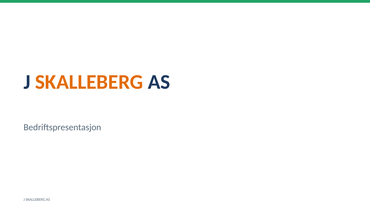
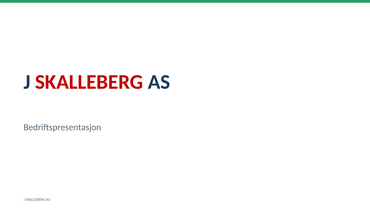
SKALLEBERG at (89, 82) colour: orange -> red
